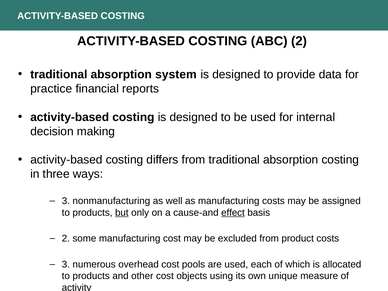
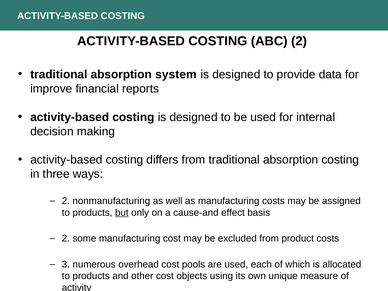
practice: practice -> improve
3 at (66, 201): 3 -> 2
effect underline: present -> none
